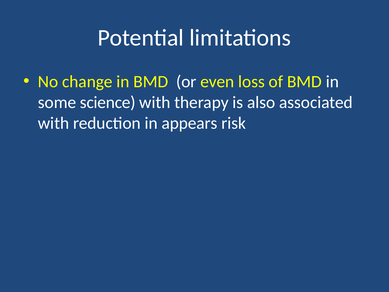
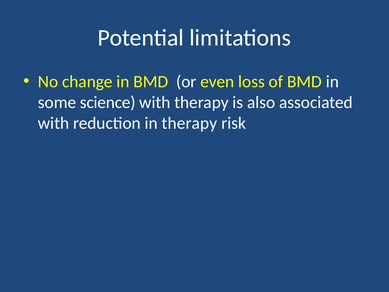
in appears: appears -> therapy
